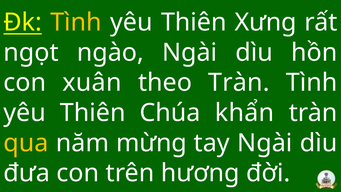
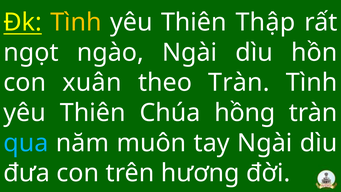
Xưng: Xưng -> Thập
khẩn: khẩn -> hồng
qua colour: yellow -> light blue
mừng: mừng -> muôn
